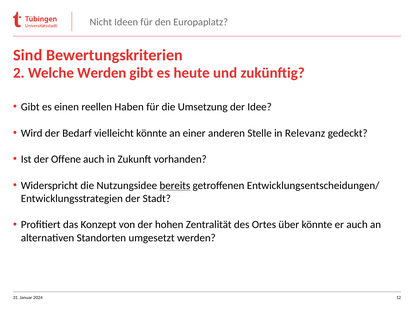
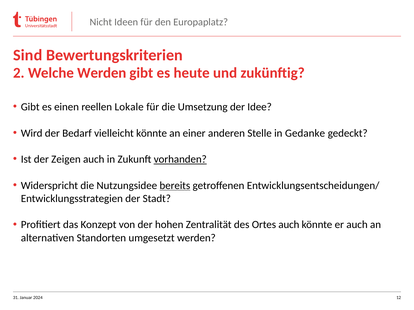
Haben: Haben -> Lokale
Relevanz: Relevanz -> Gedanke
Offene: Offene -> Zeigen
vorhanden underline: none -> present
Ortes über: über -> auch
